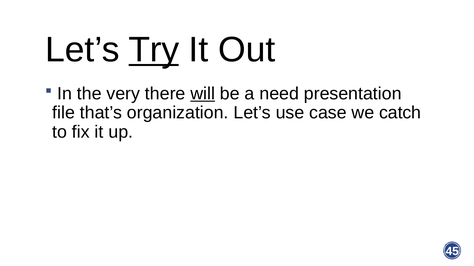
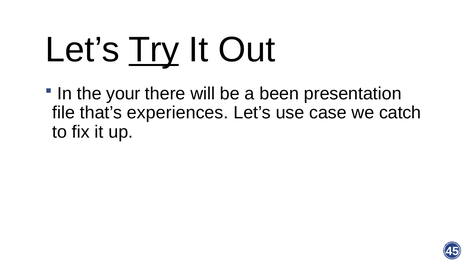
very: very -> your
will underline: present -> none
need: need -> been
organization: organization -> experiences
